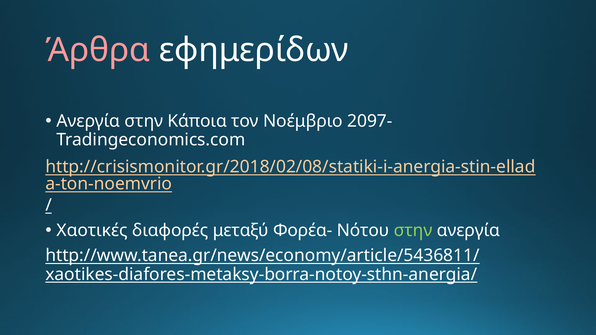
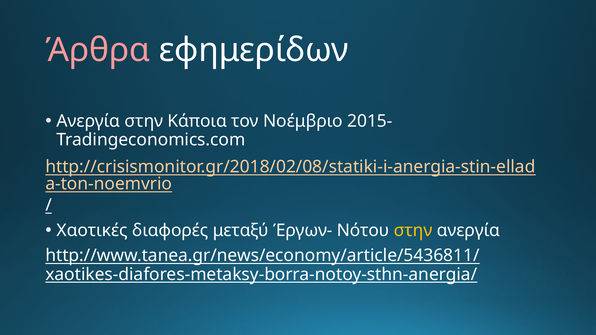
2097-: 2097- -> 2015-
Φορέα-: Φορέα- -> Έργων-
στην at (413, 231) colour: light green -> yellow
